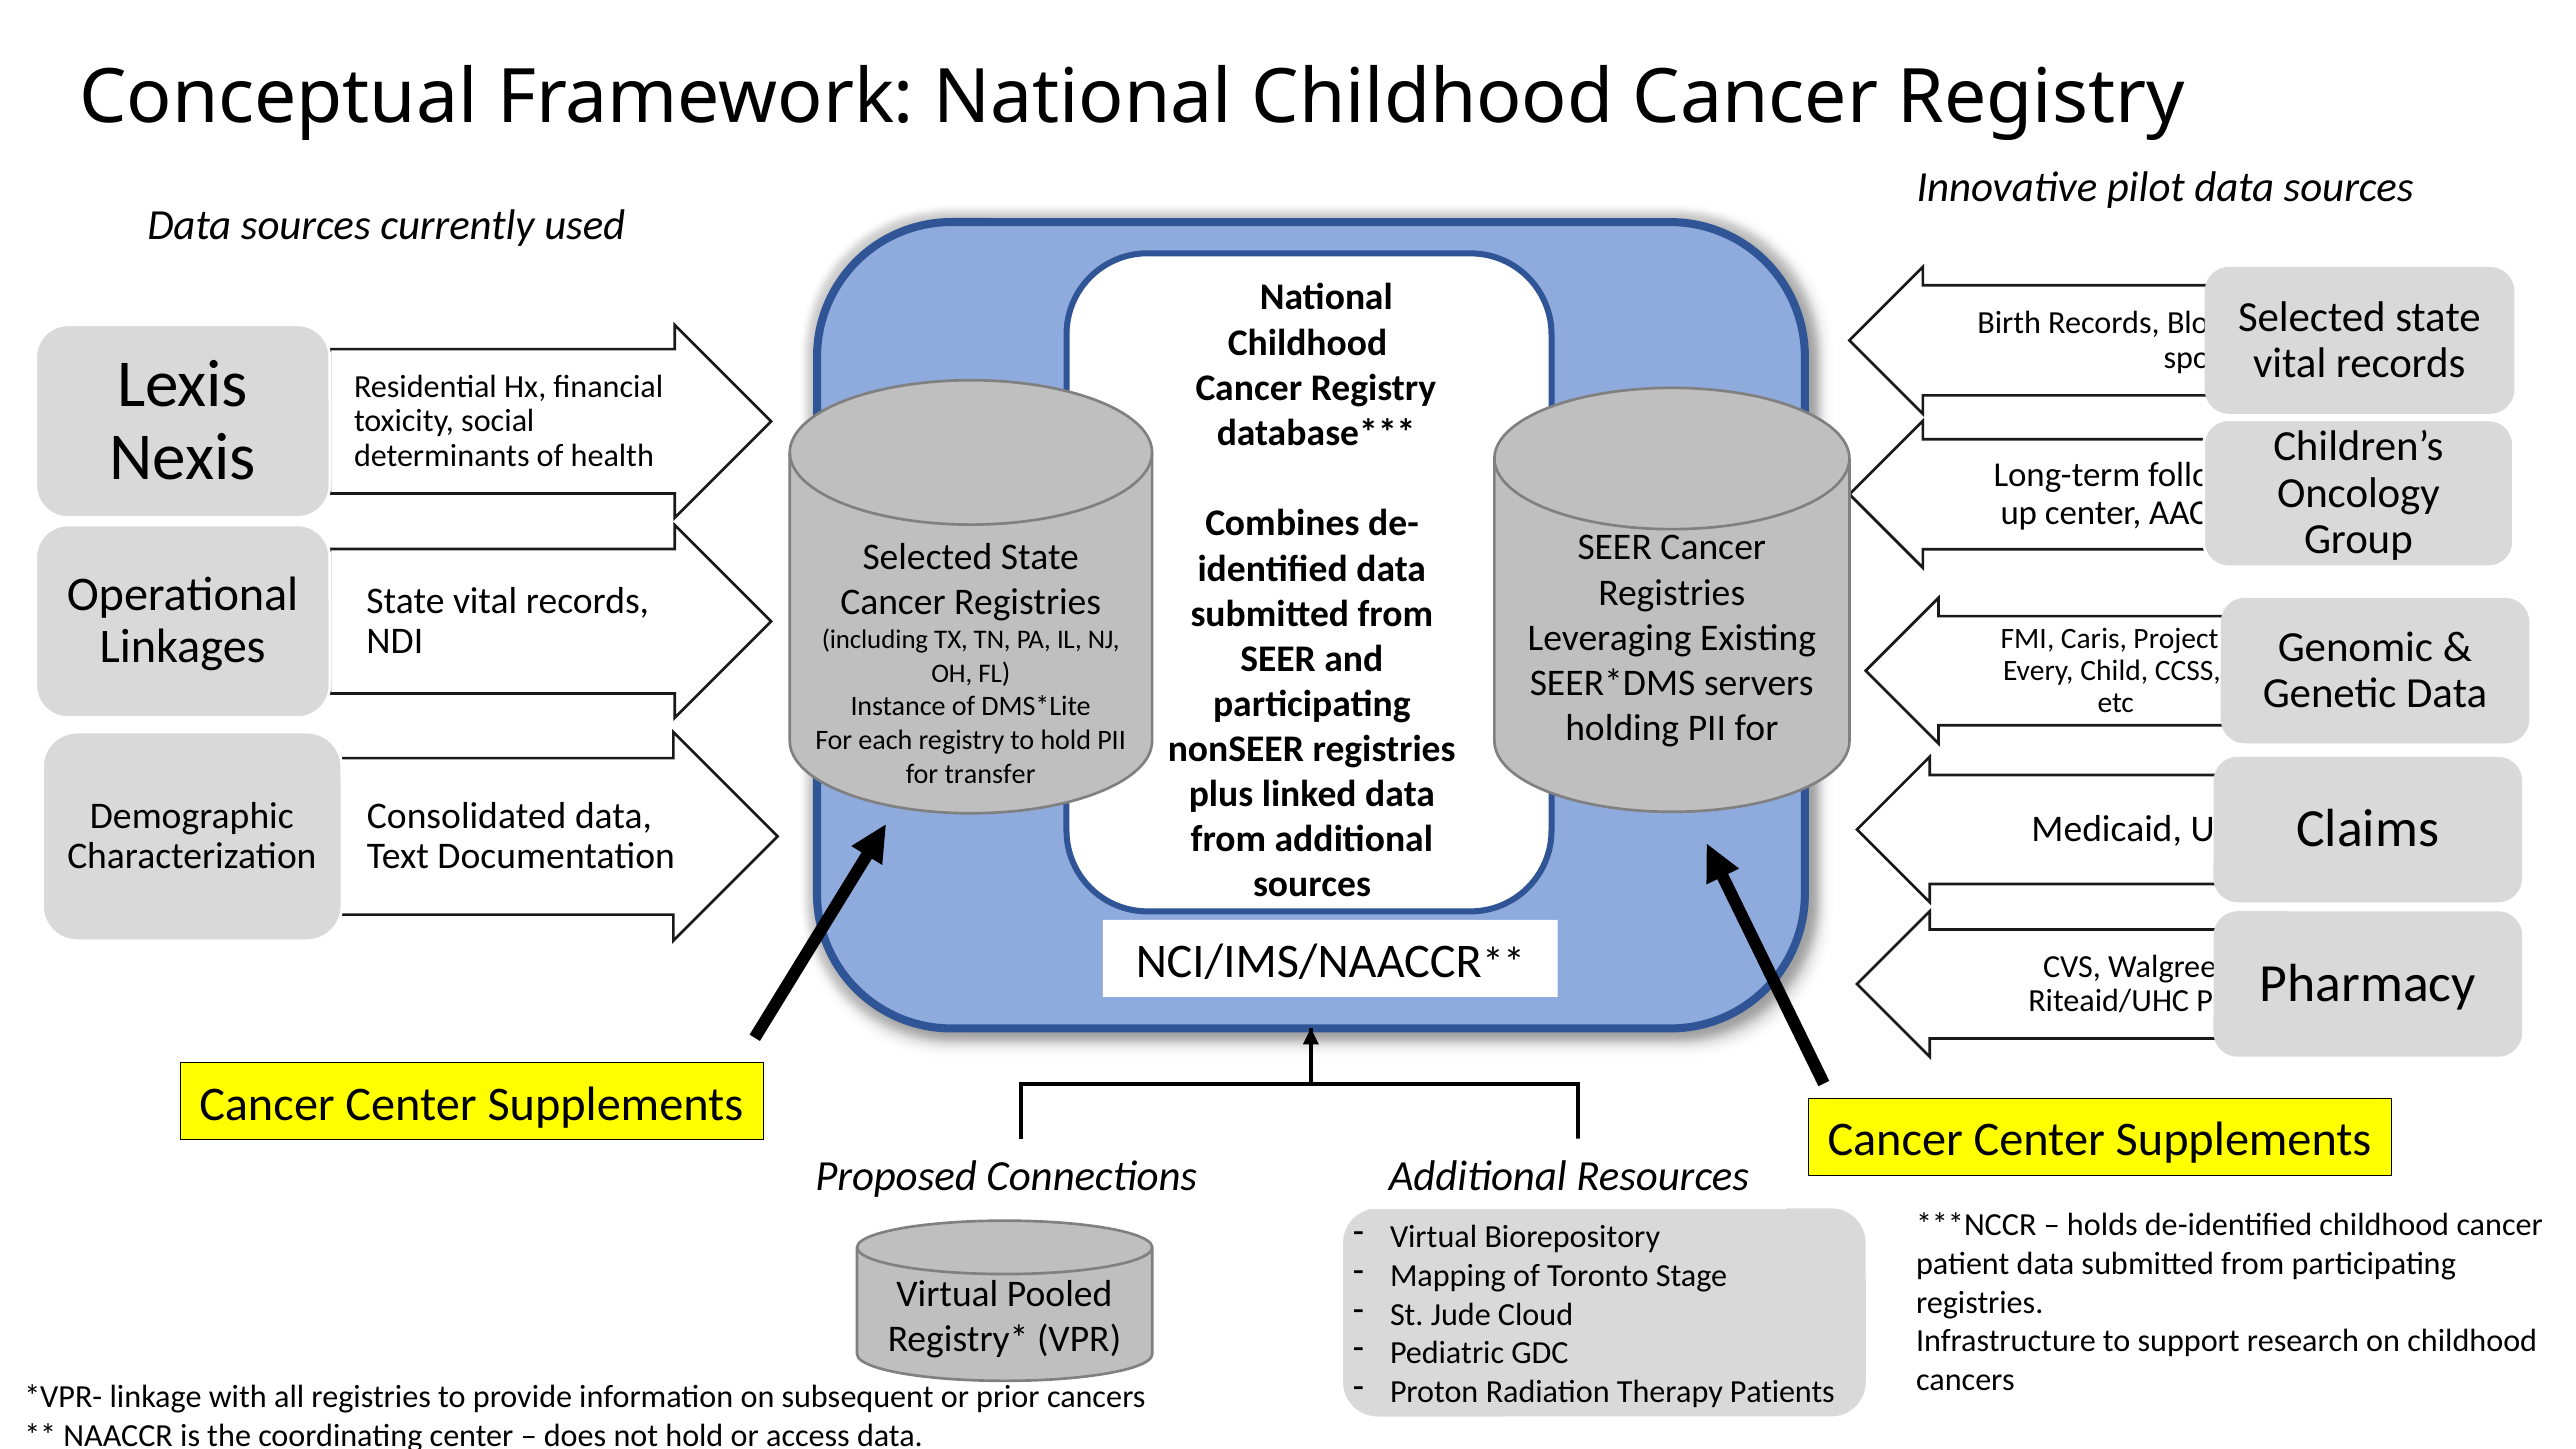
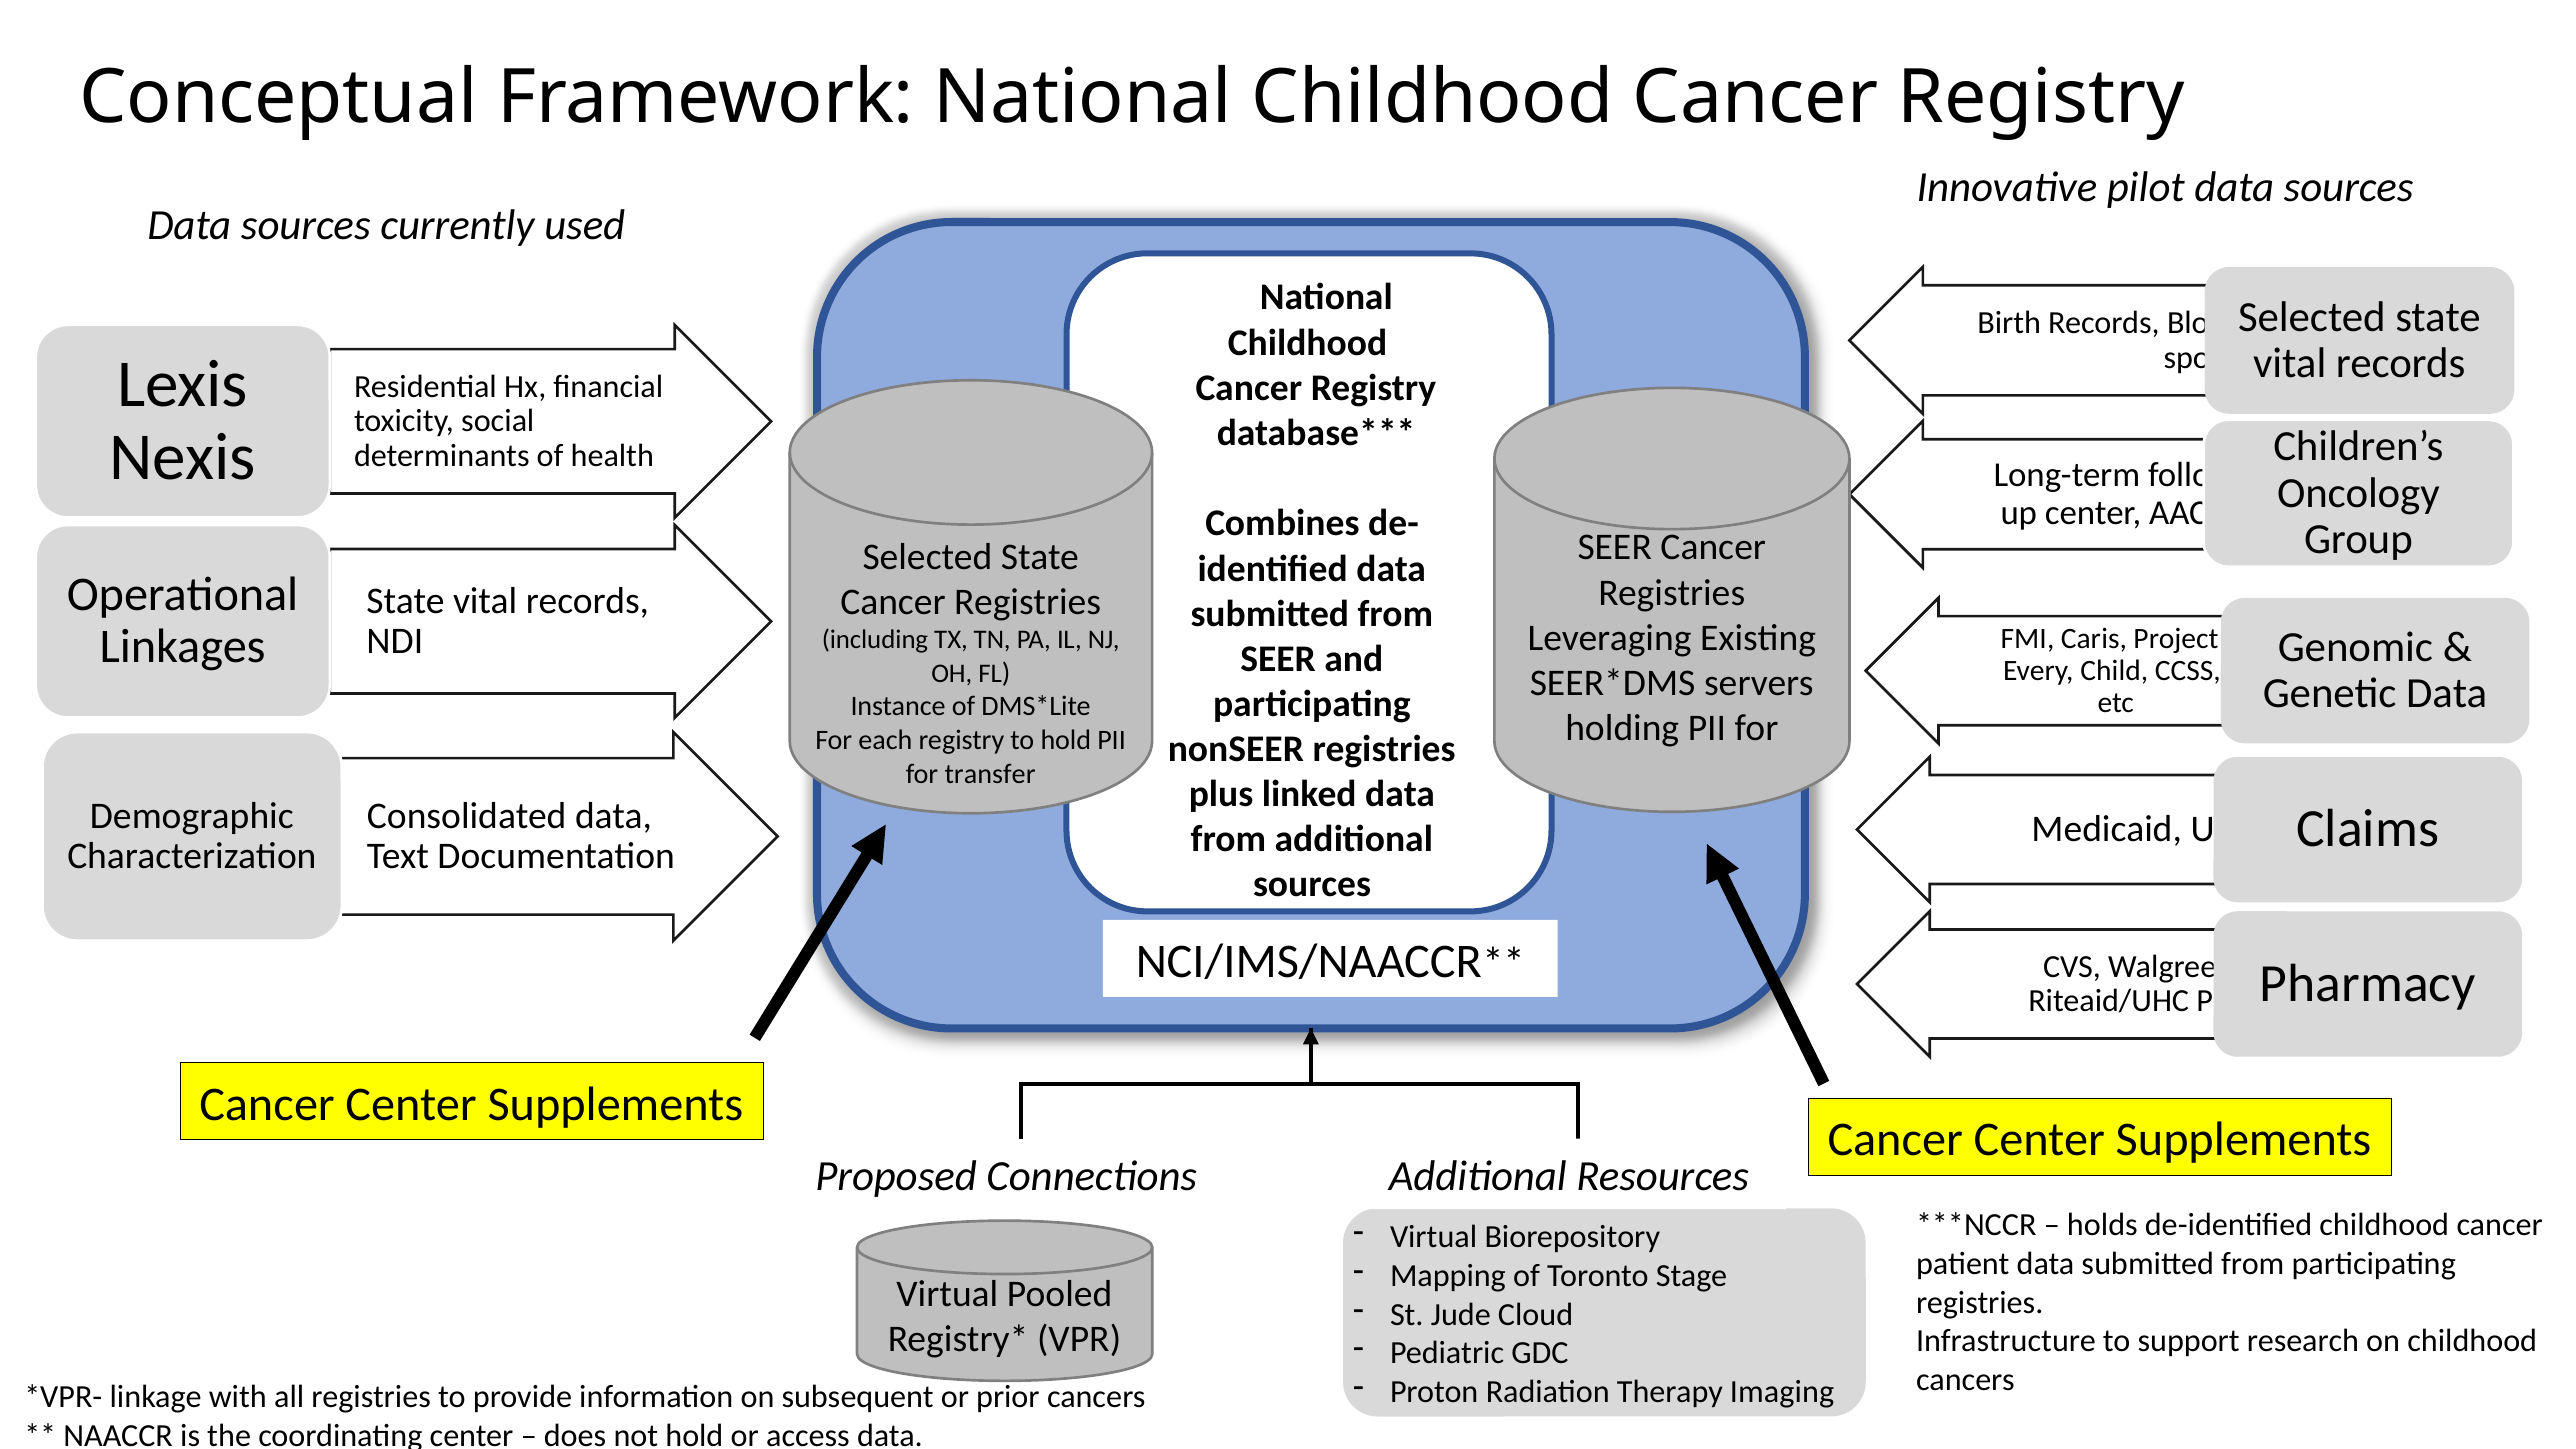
Patients: Patients -> Imaging
